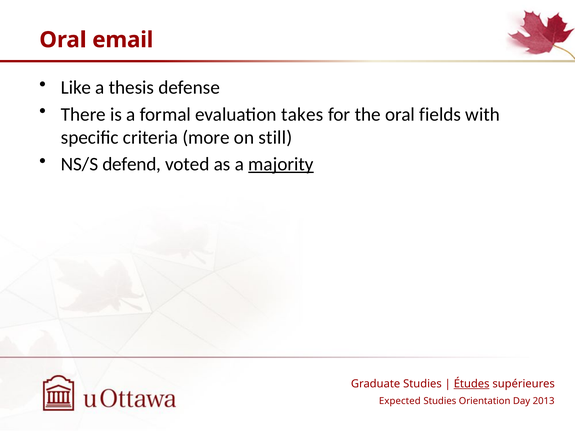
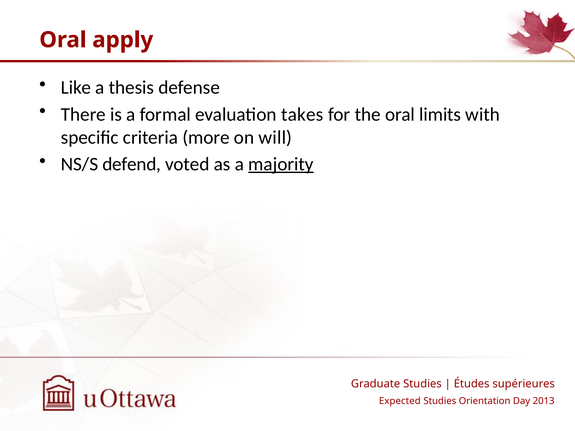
email: email -> apply
fields: fields -> limits
still: still -> will
Études underline: present -> none
